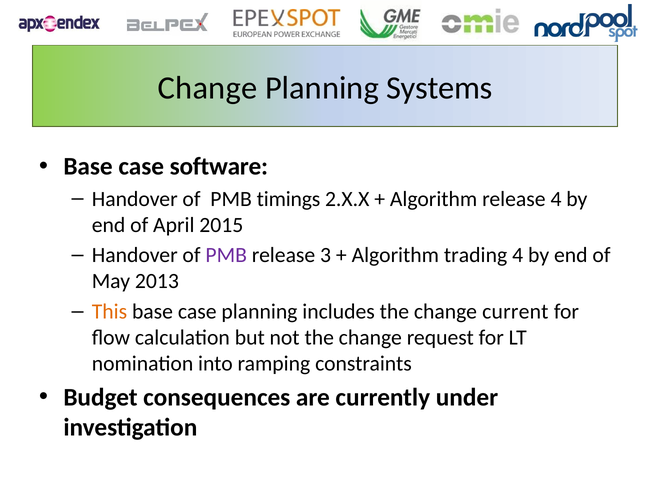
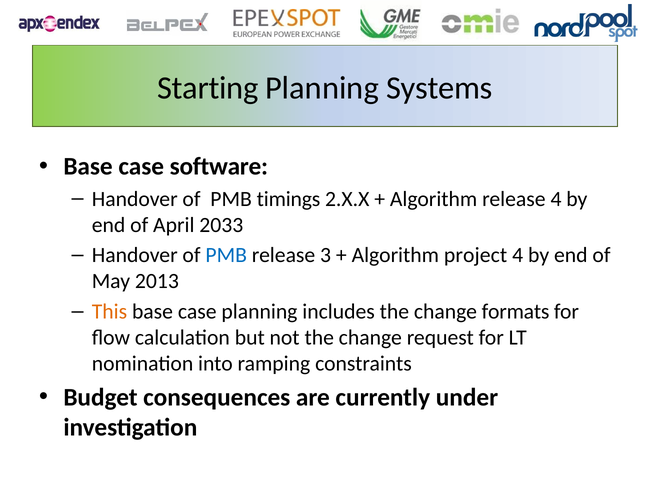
Change at (208, 88): Change -> Starting
2015: 2015 -> 2033
PMB at (226, 255) colour: purple -> blue
trading: trading -> project
current: current -> formats
